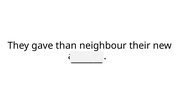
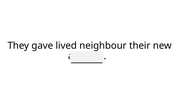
than: than -> lived
